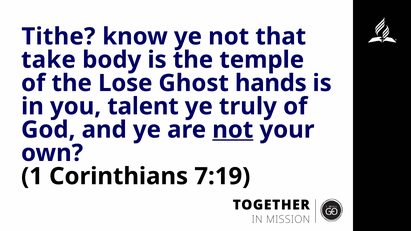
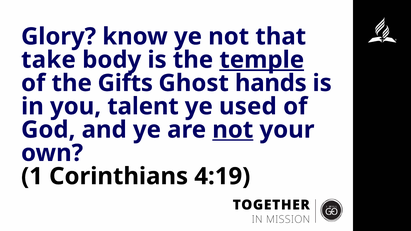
Tithe: Tithe -> Glory
temple underline: none -> present
Lose: Lose -> Gifts
truly: truly -> used
7:19: 7:19 -> 4:19
